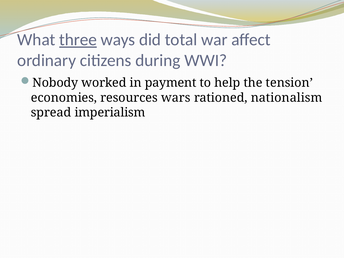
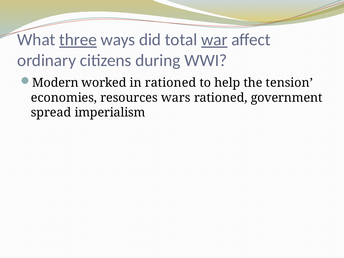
war underline: none -> present
Nobody: Nobody -> Modern
in payment: payment -> rationed
nationalism: nationalism -> government
